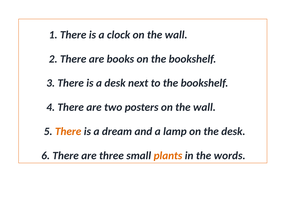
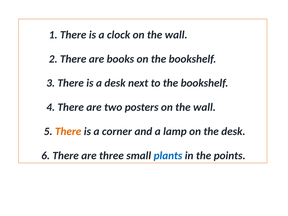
dream: dream -> corner
plants colour: orange -> blue
words: words -> points
